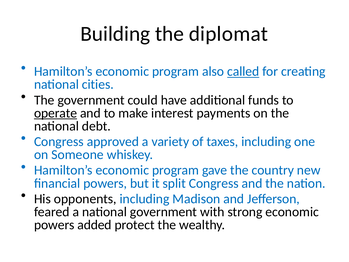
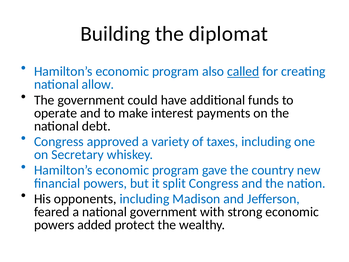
cities: cities -> allow
operate underline: present -> none
Someone: Someone -> Secretary
